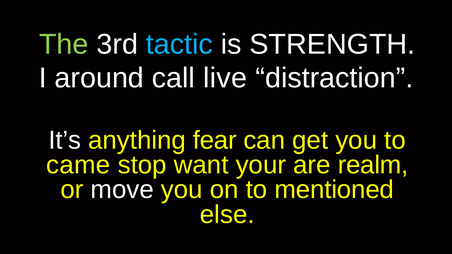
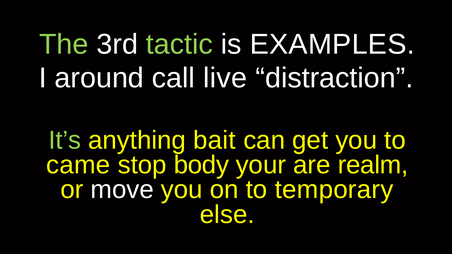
tactic colour: light blue -> light green
STRENGTH: STRENGTH -> EXAMPLES
It’s colour: white -> light green
fear: fear -> bait
want: want -> body
mentioned: mentioned -> temporary
